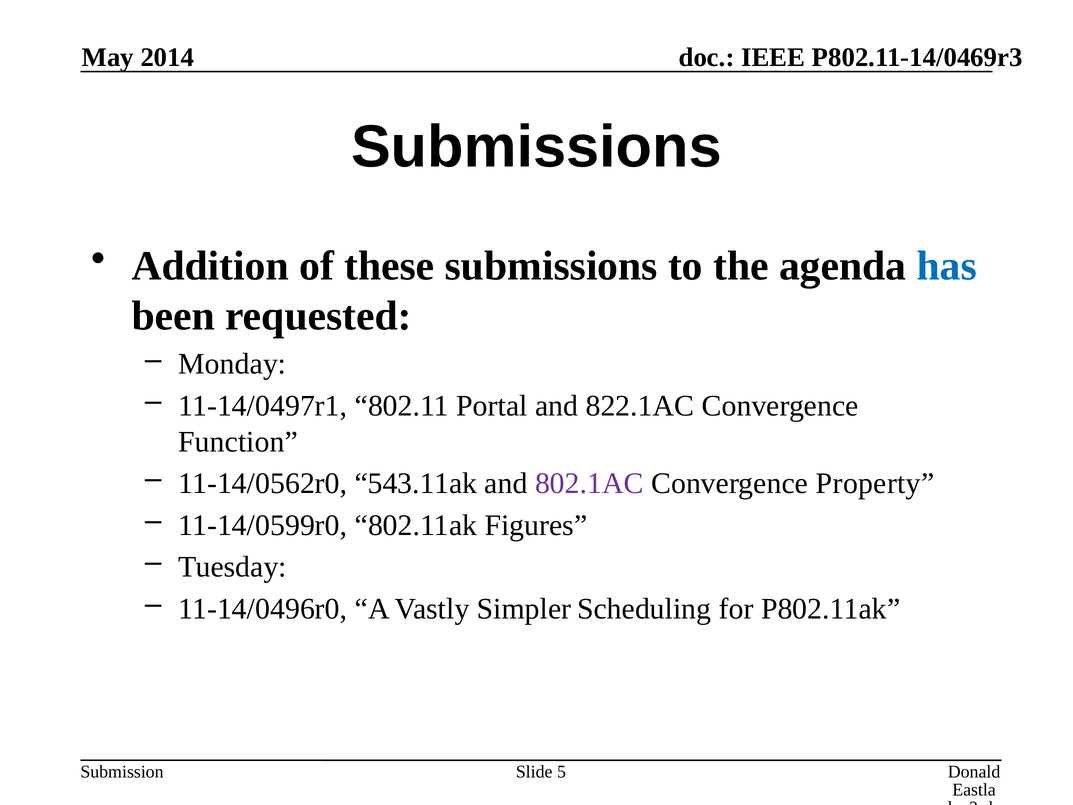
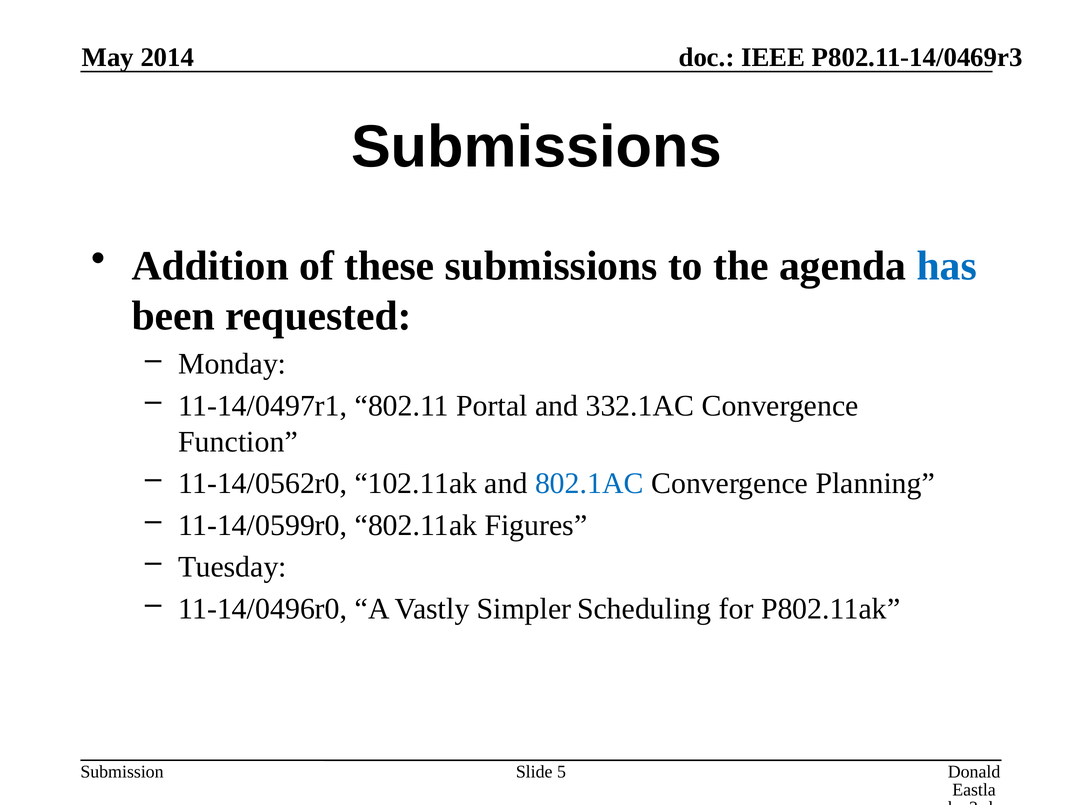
822.1AC: 822.1AC -> 332.1AC
543.11ak: 543.11ak -> 102.11ak
802.1AC colour: purple -> blue
Property: Property -> Planning
